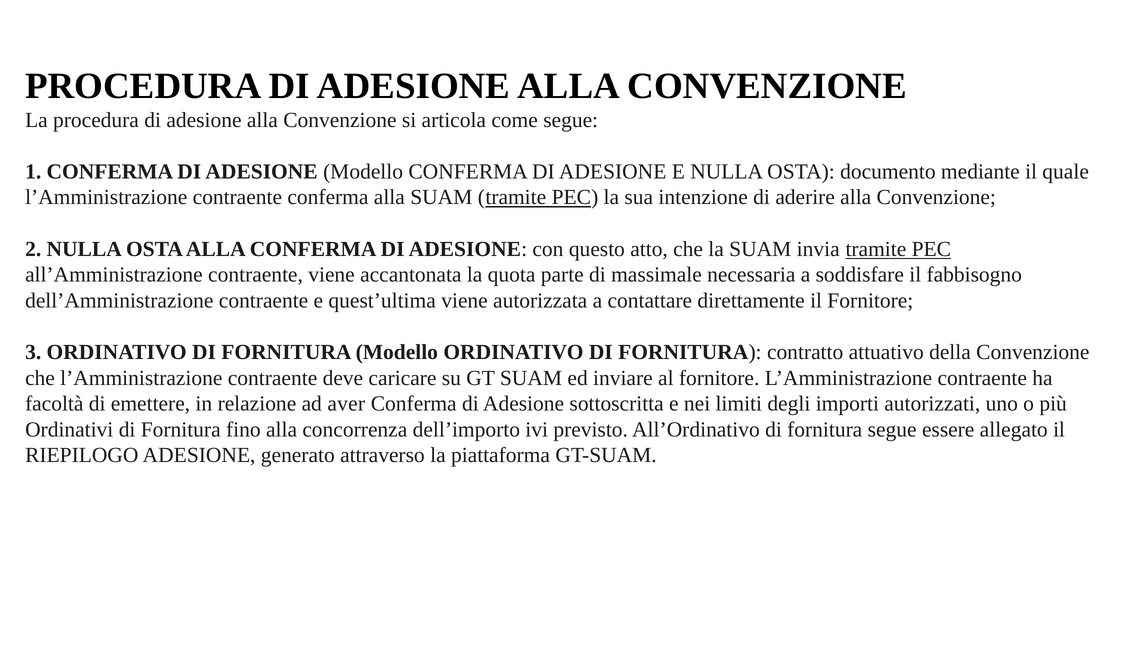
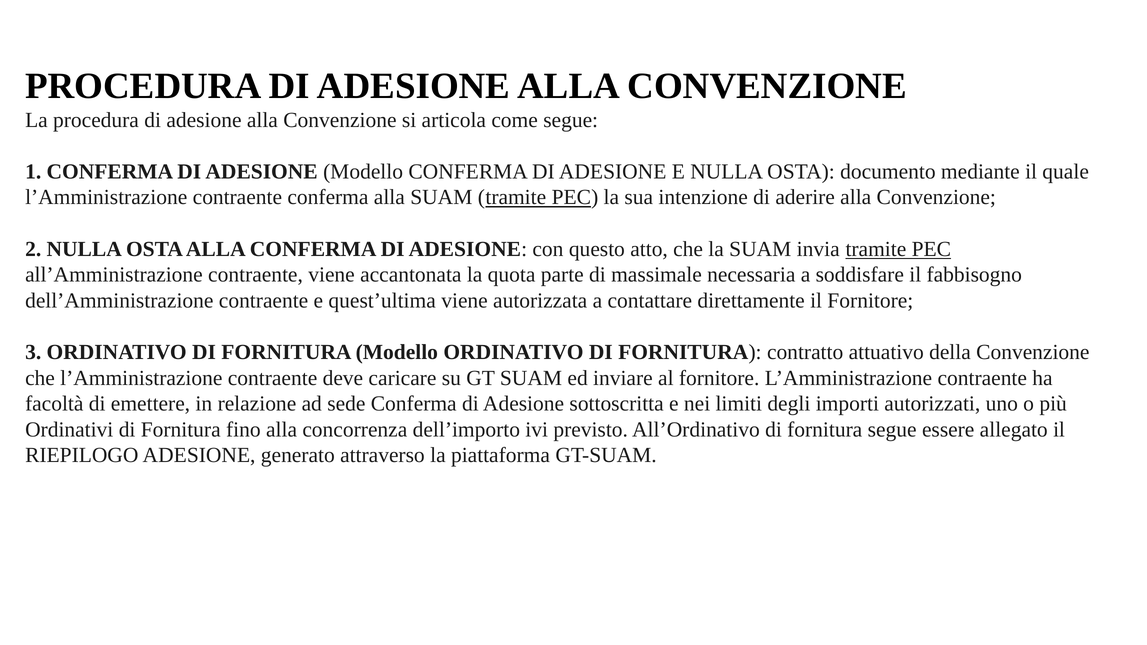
aver: aver -> sede
